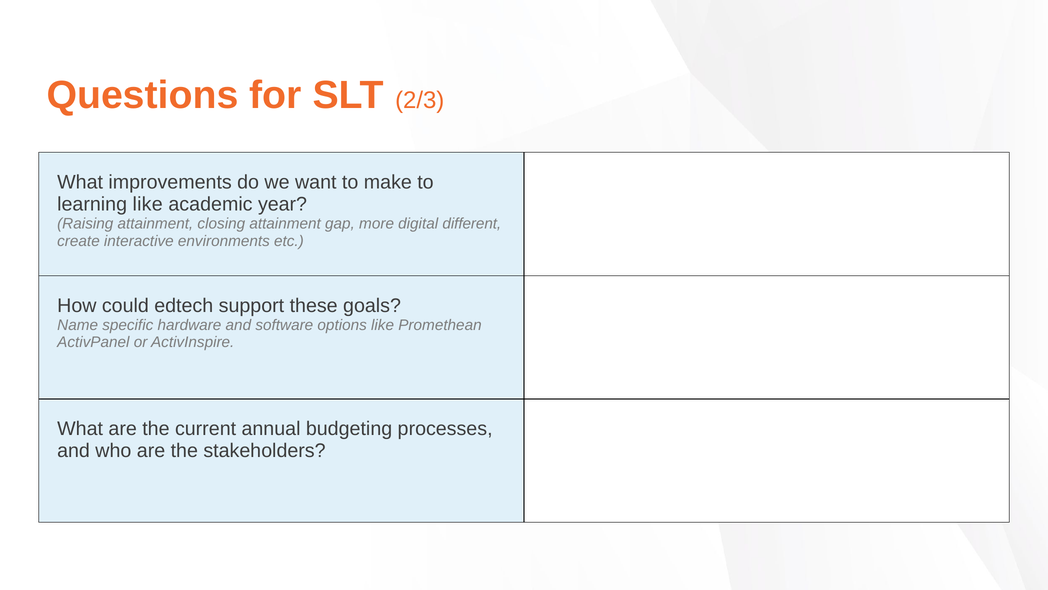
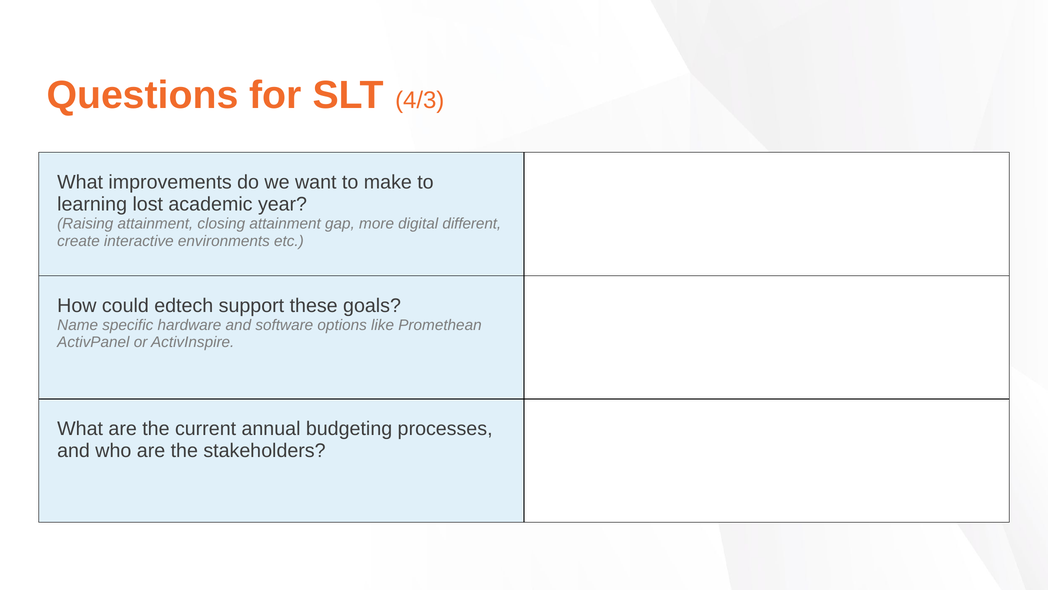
2/3: 2/3 -> 4/3
learning like: like -> lost
